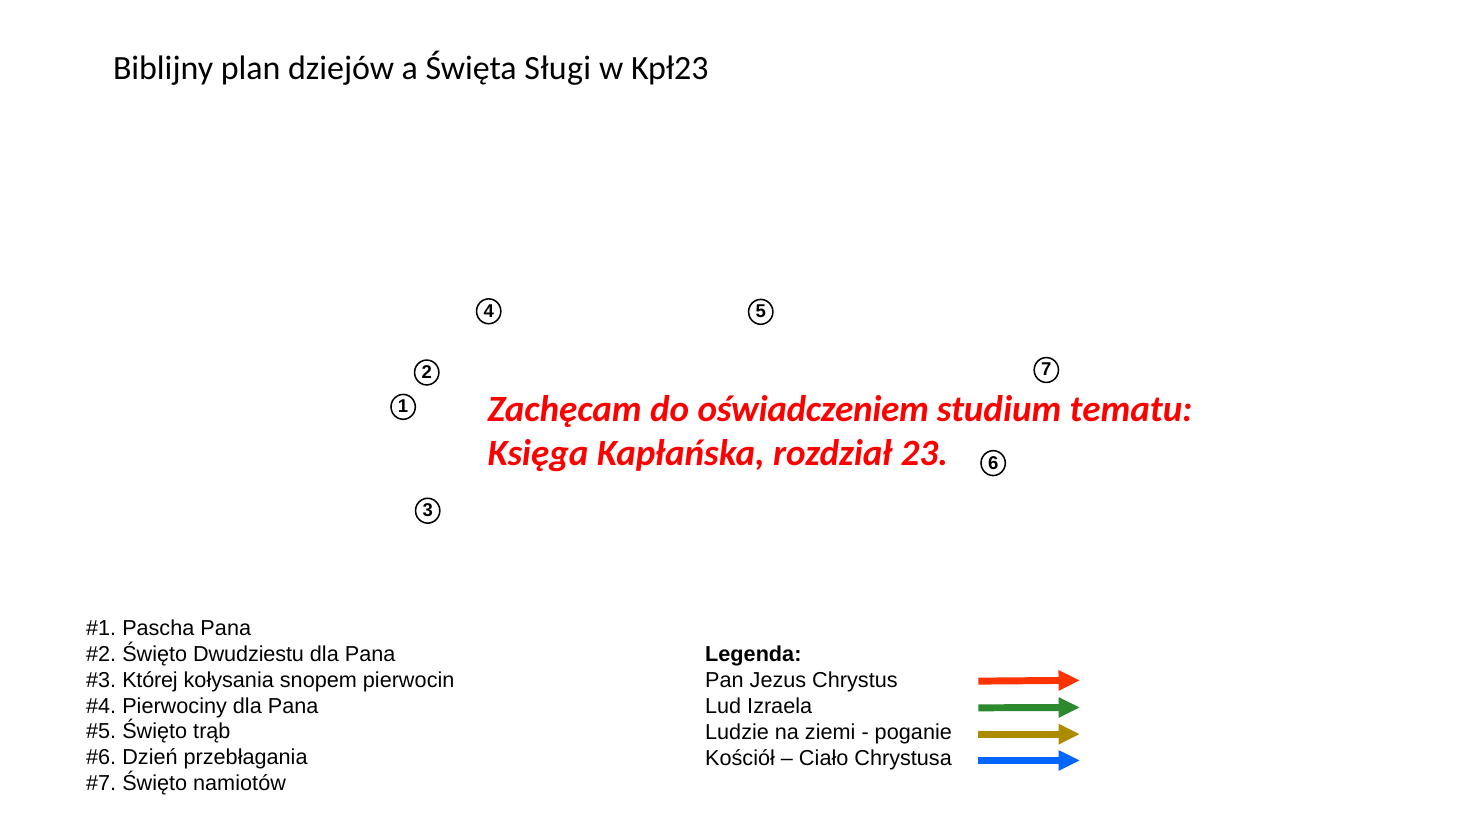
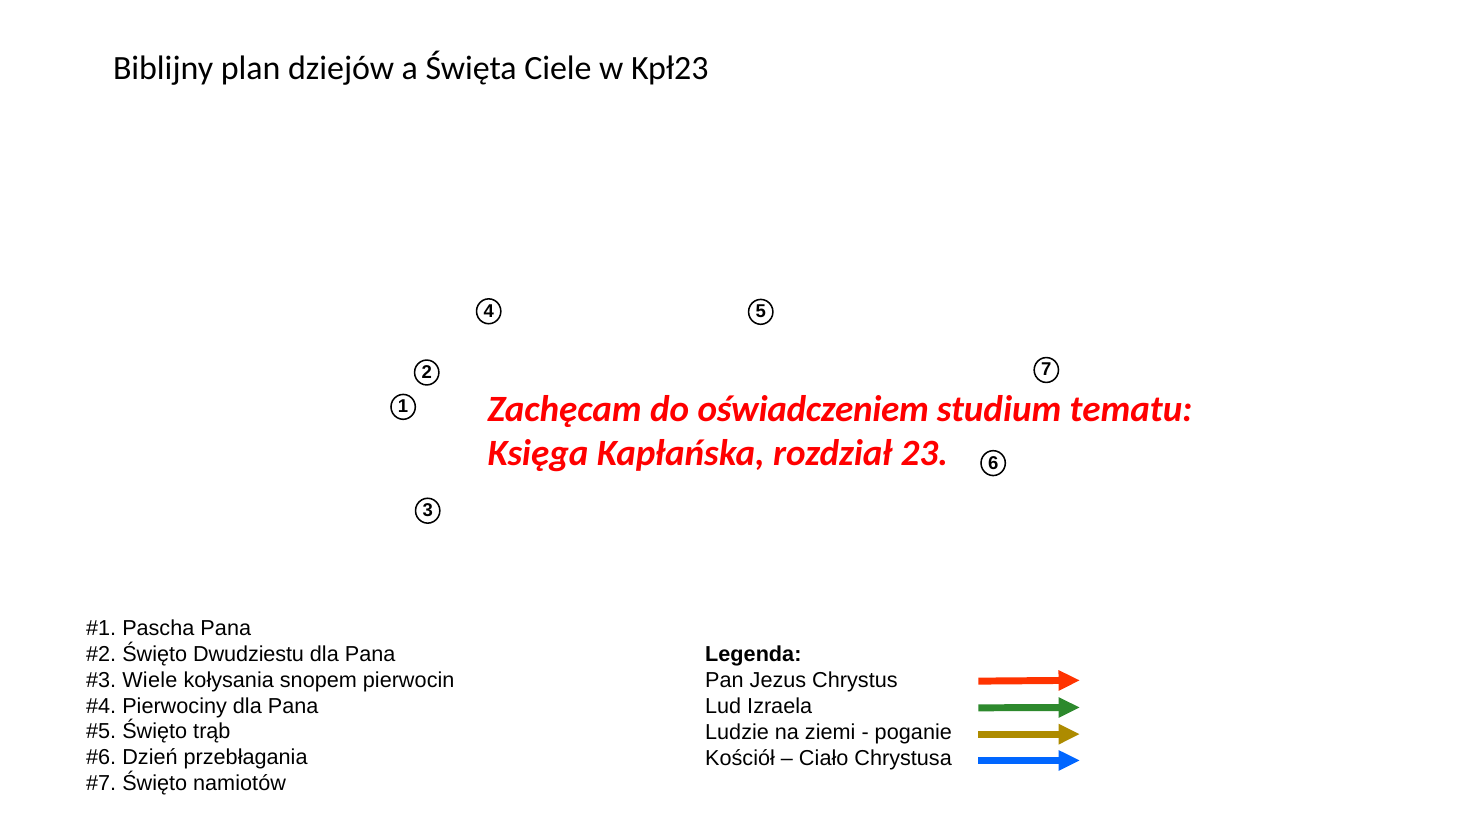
Sługi: Sługi -> Ciele
Której: Której -> Wiele
